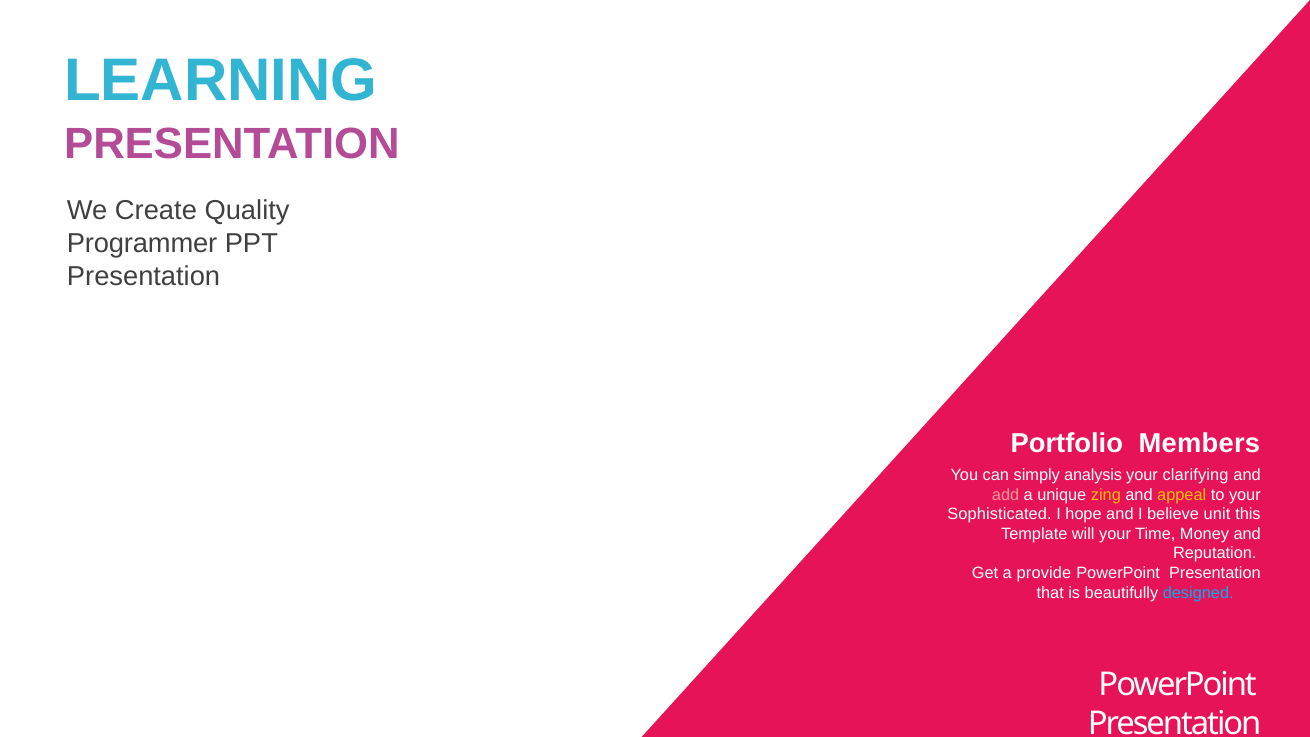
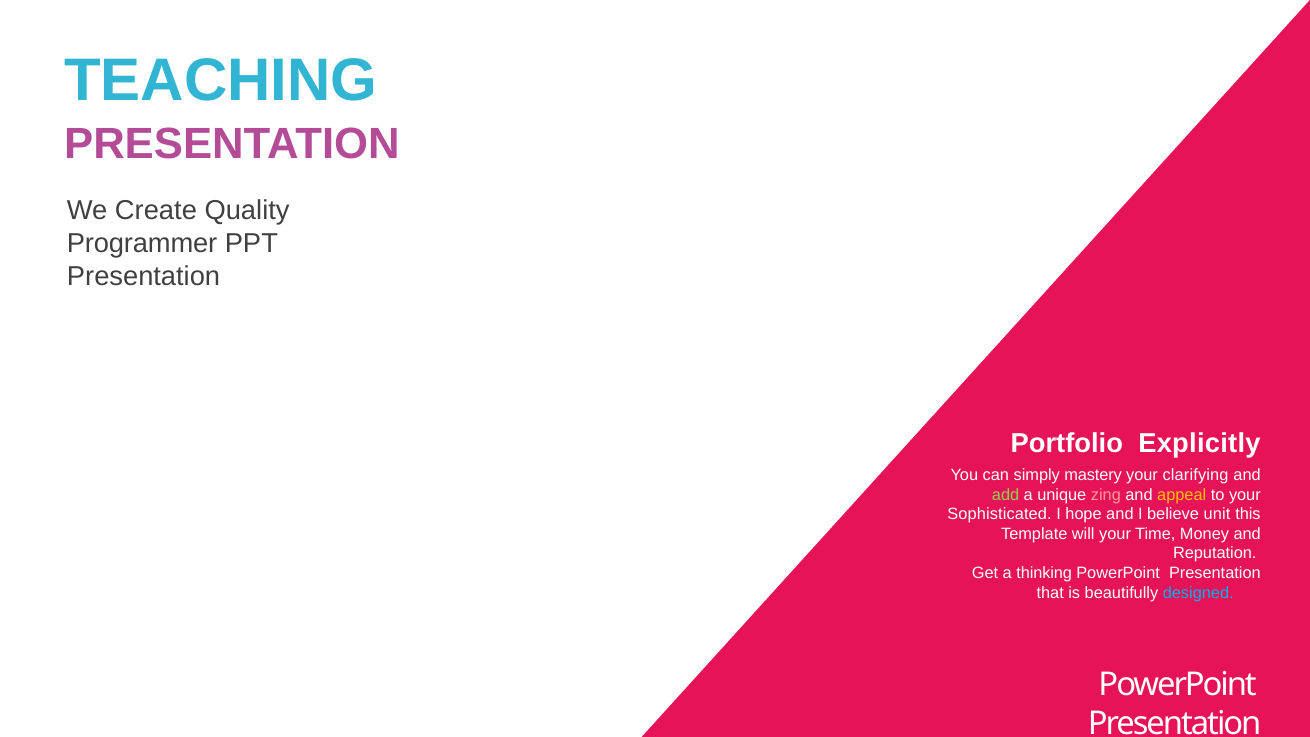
LEARNING: LEARNING -> TEACHING
Members: Members -> Explicitly
analysis: analysis -> mastery
add colour: pink -> light green
zing colour: yellow -> pink
provide: provide -> thinking
